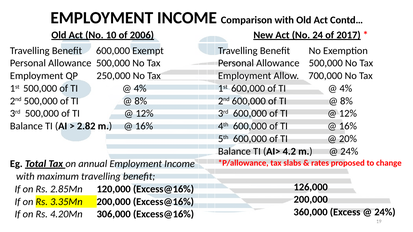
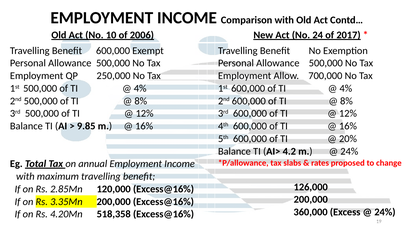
2.82: 2.82 -> 9.85
306,000: 306,000 -> 518,358
